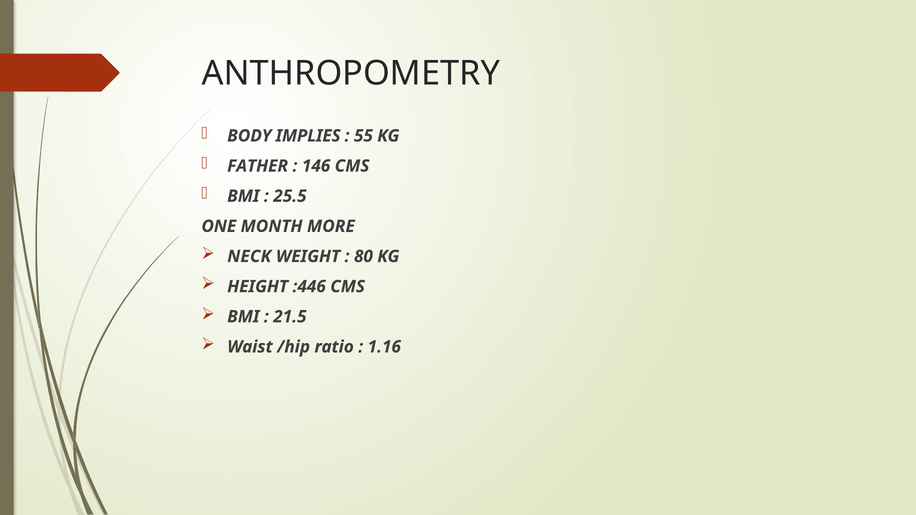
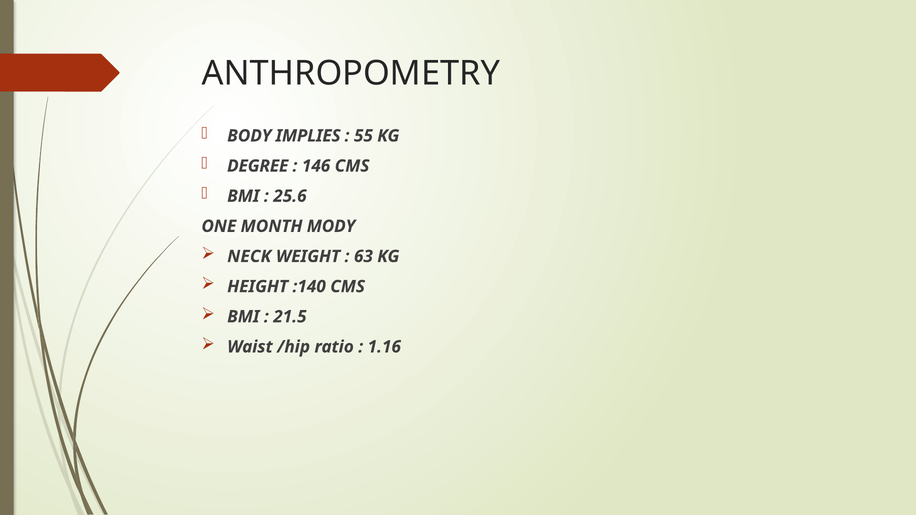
FATHER: FATHER -> DEGREE
25.5: 25.5 -> 25.6
MORE: MORE -> MODY
80: 80 -> 63
:446: :446 -> :140
